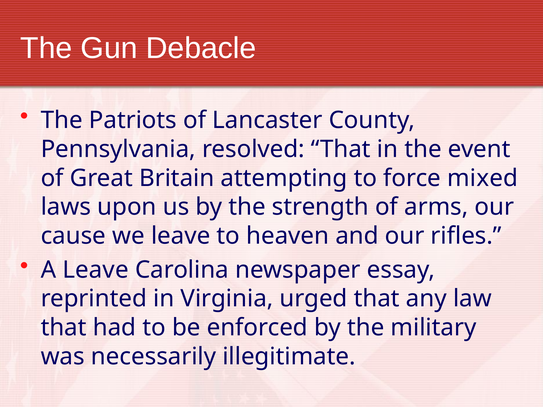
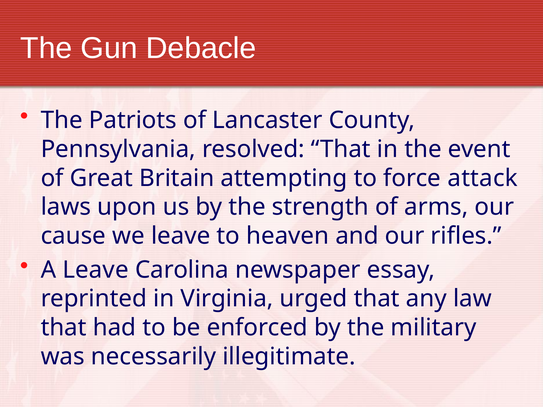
mixed: mixed -> attack
